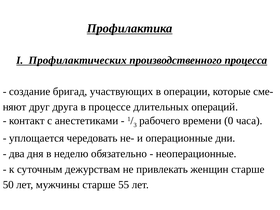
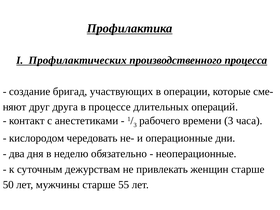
времени 0: 0 -> 3
уплощается: уплощается -> кислородом
